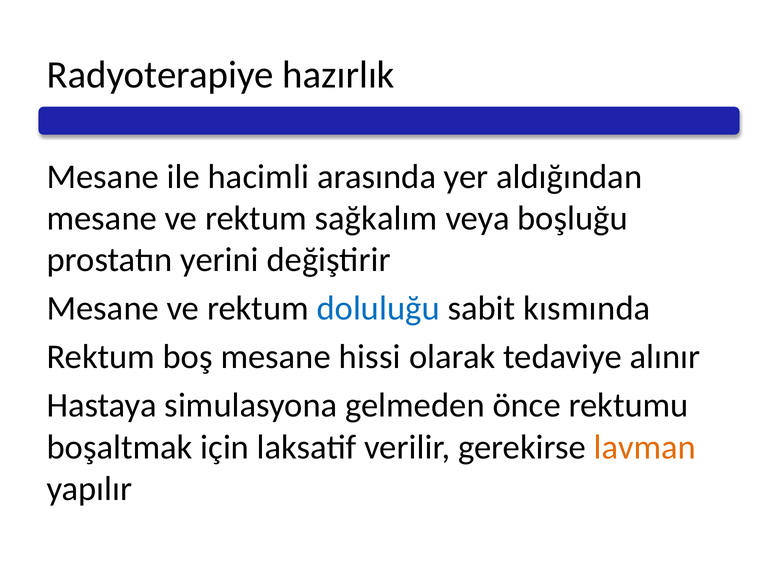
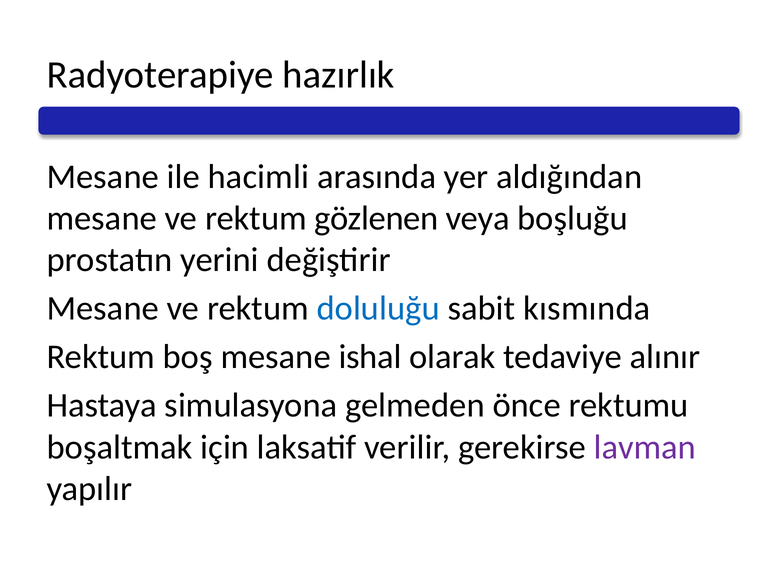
sağkalım: sağkalım -> gözlenen
hissi: hissi -> ishal
lavman colour: orange -> purple
